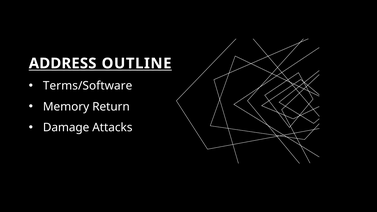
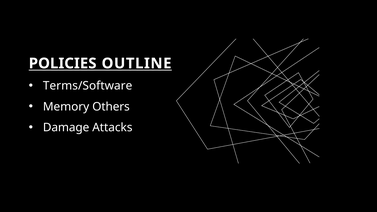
ADDRESS: ADDRESS -> POLICIES
Return: Return -> Others
